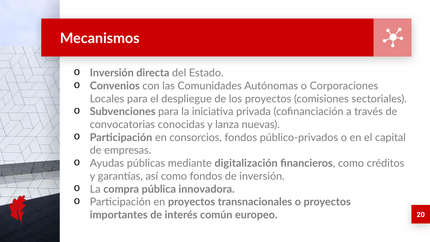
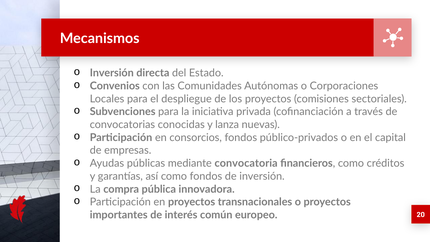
digitalización: digitalización -> convocatoria
